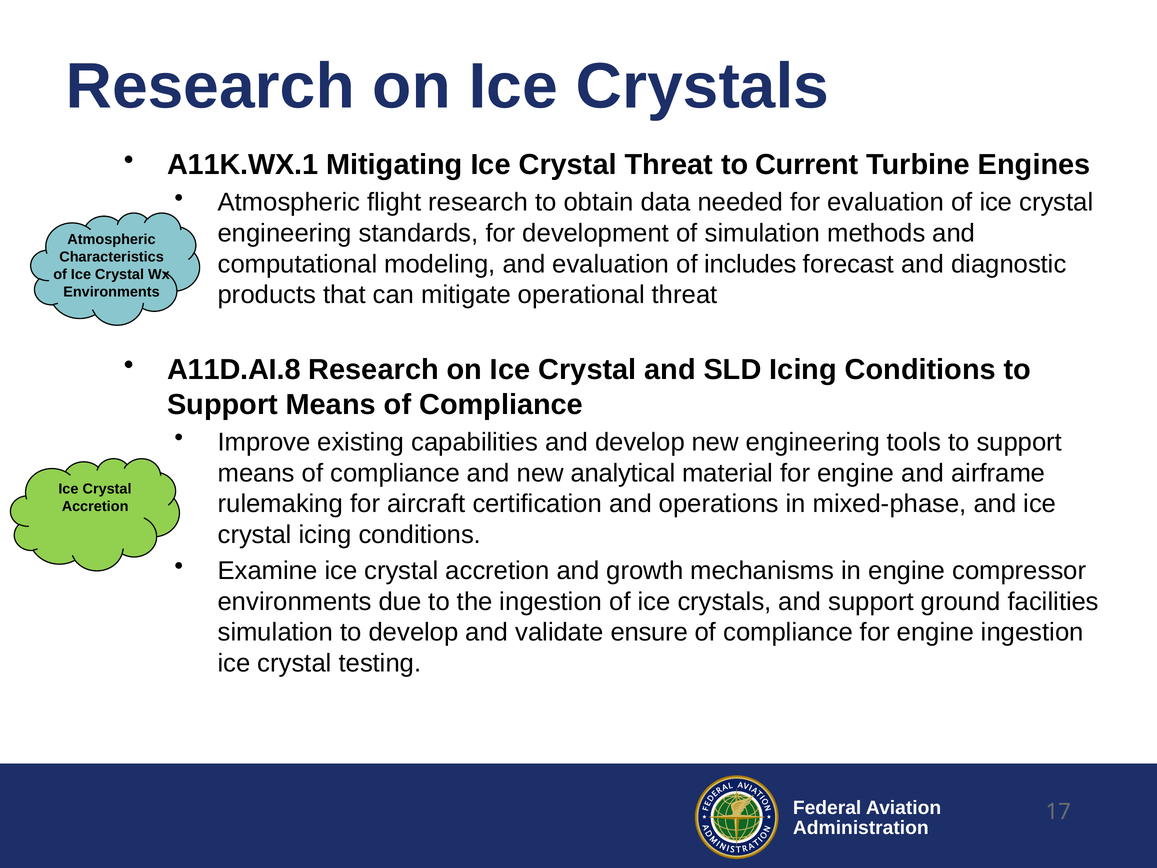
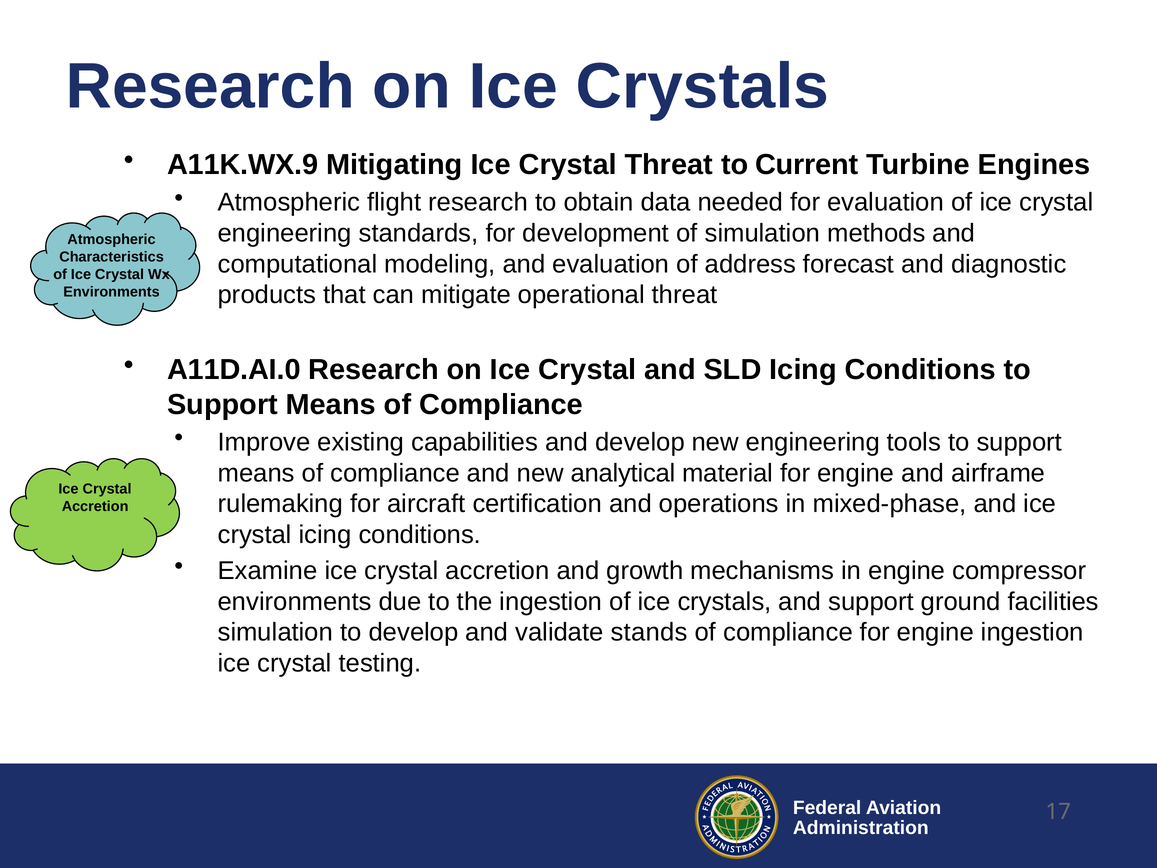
A11K.WX.1: A11K.WX.1 -> A11K.WX.9
includes: includes -> address
A11D.AI.8: A11D.AI.8 -> A11D.AI.0
ensure: ensure -> stands
